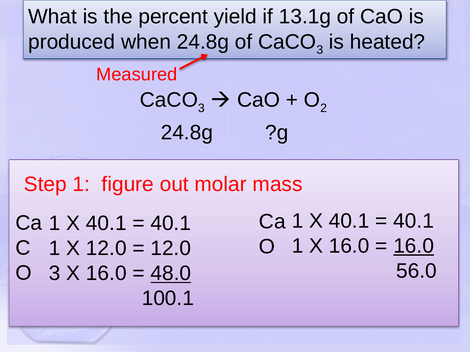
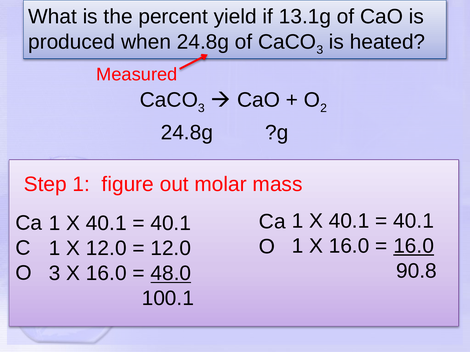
56.0: 56.0 -> 90.8
